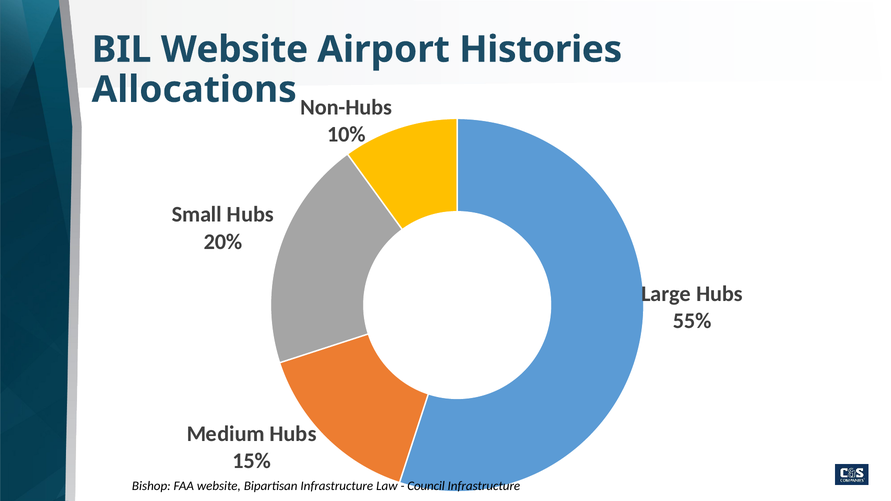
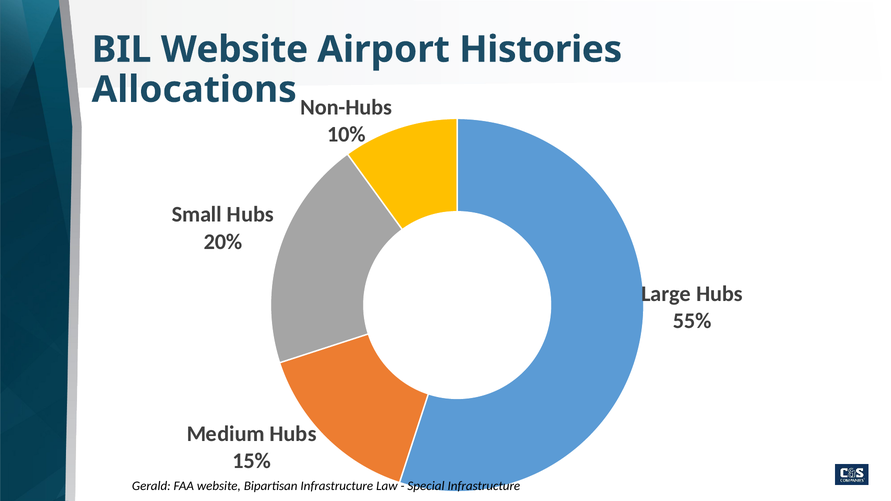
Bishop: Bishop -> Gerald
Council: Council -> Special
